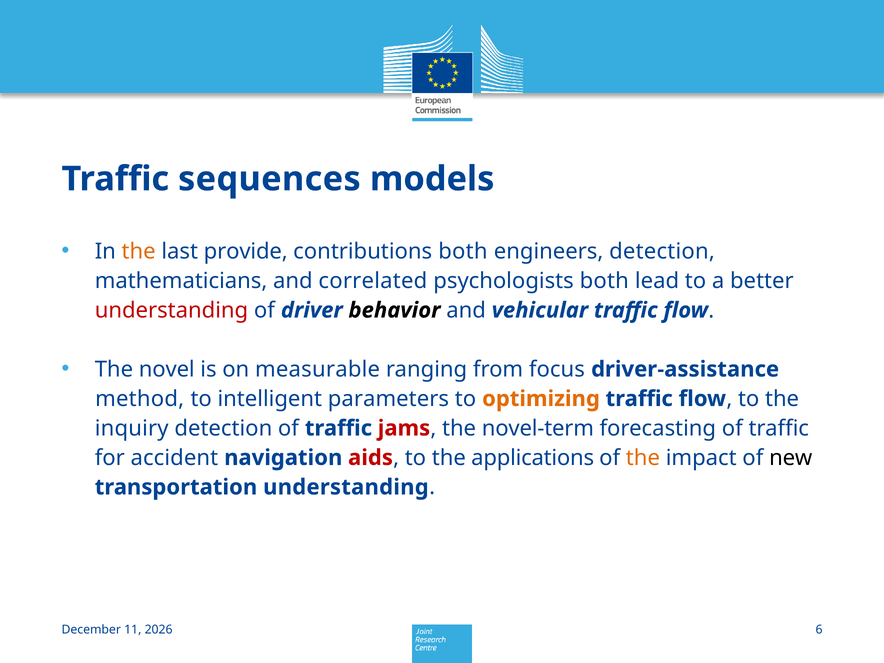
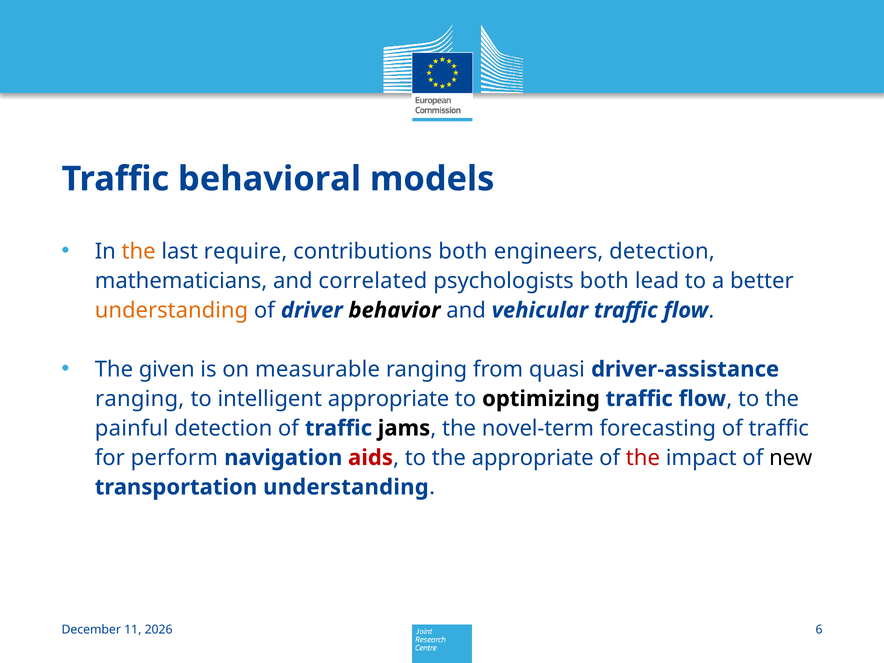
sequences: sequences -> behavioral
provide: provide -> require
understanding at (171, 310) colour: red -> orange
novel: novel -> given
focus: focus -> quasi
method at (140, 399): method -> ranging
intelligent parameters: parameters -> appropriate
optimizing colour: orange -> black
inquiry: inquiry -> painful
jams colour: red -> black
accident: accident -> perform
the applications: applications -> appropriate
the at (643, 458) colour: orange -> red
